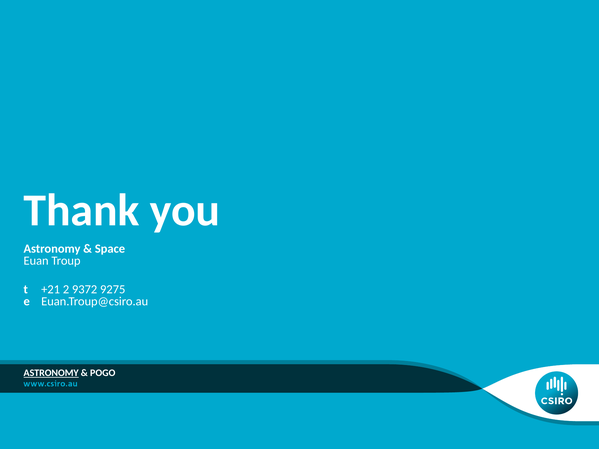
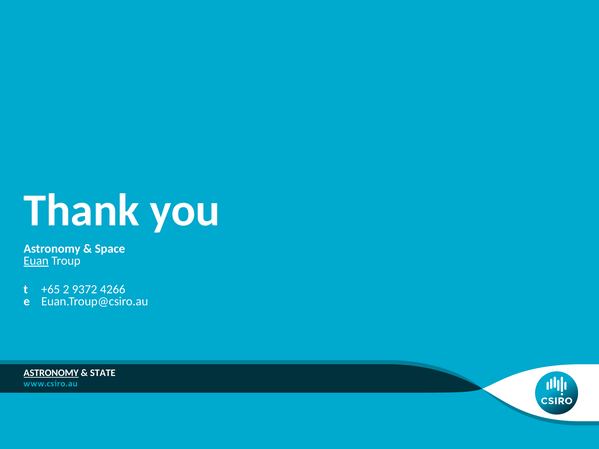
Euan underline: none -> present
+21: +21 -> +65
9275: 9275 -> 4266
POGO: POGO -> STATE
